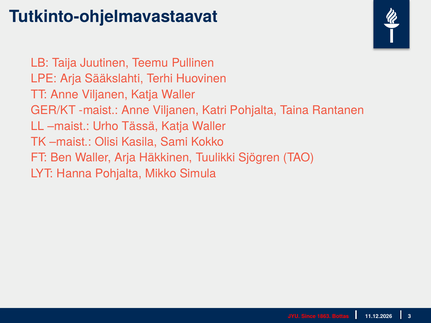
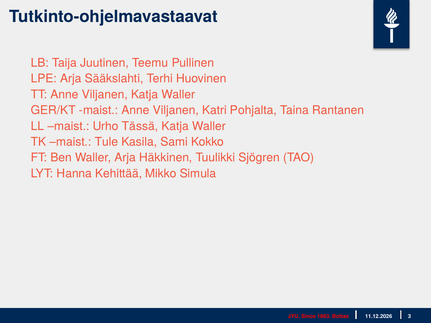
Olisi: Olisi -> Tule
Hanna Pohjalta: Pohjalta -> Kehittää
